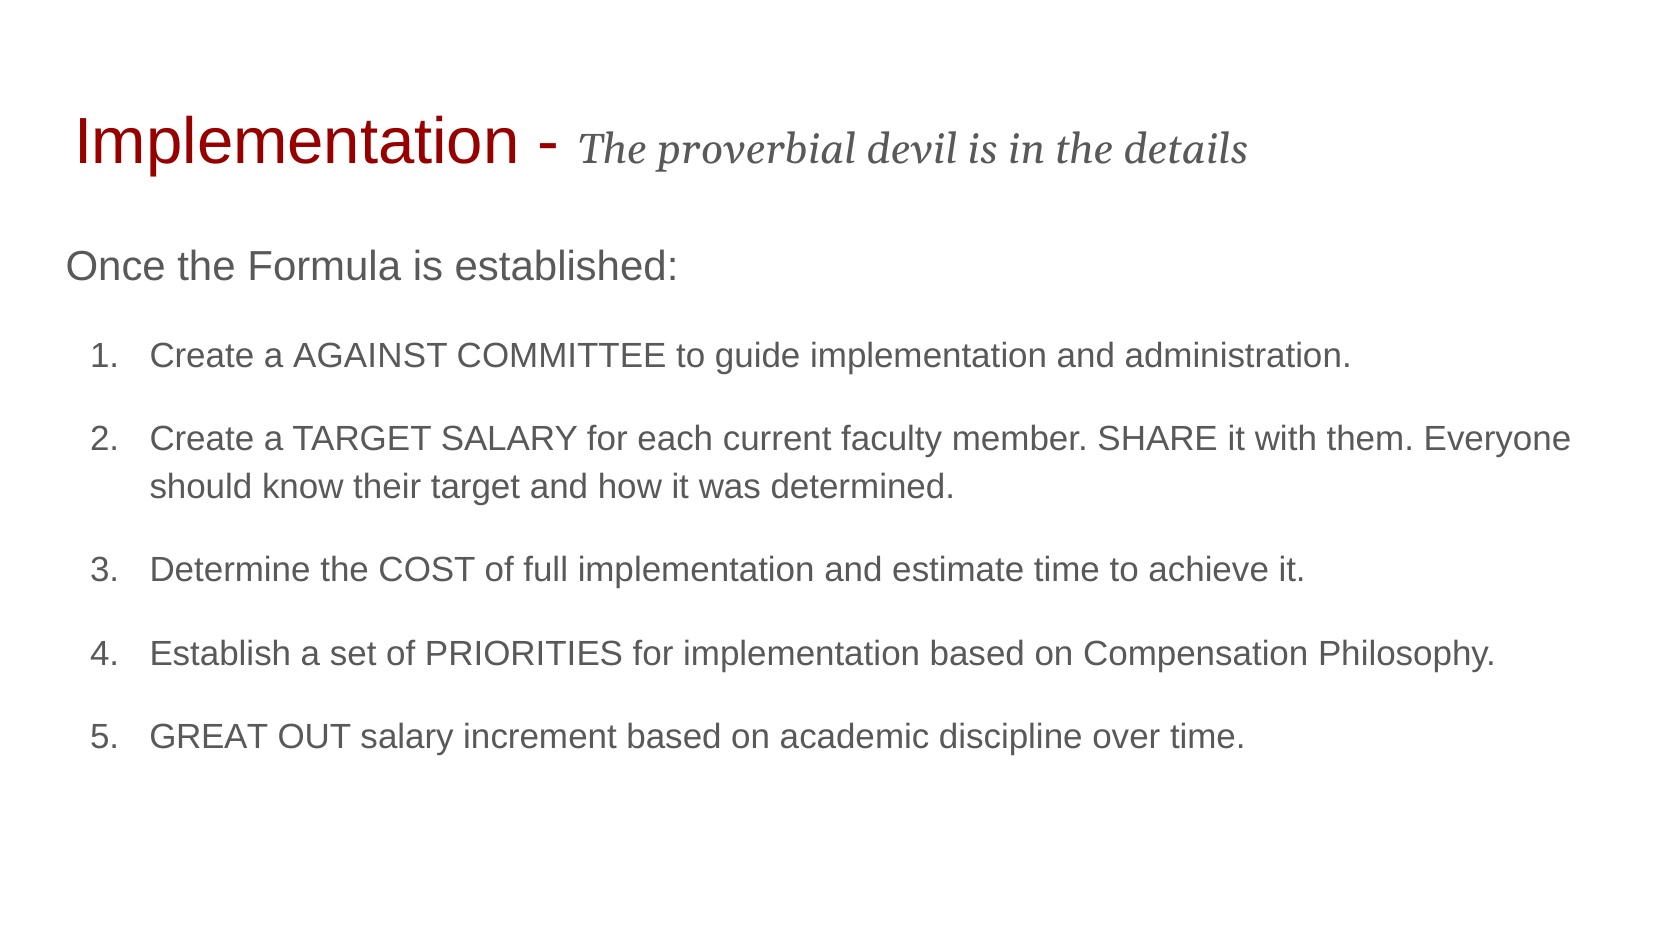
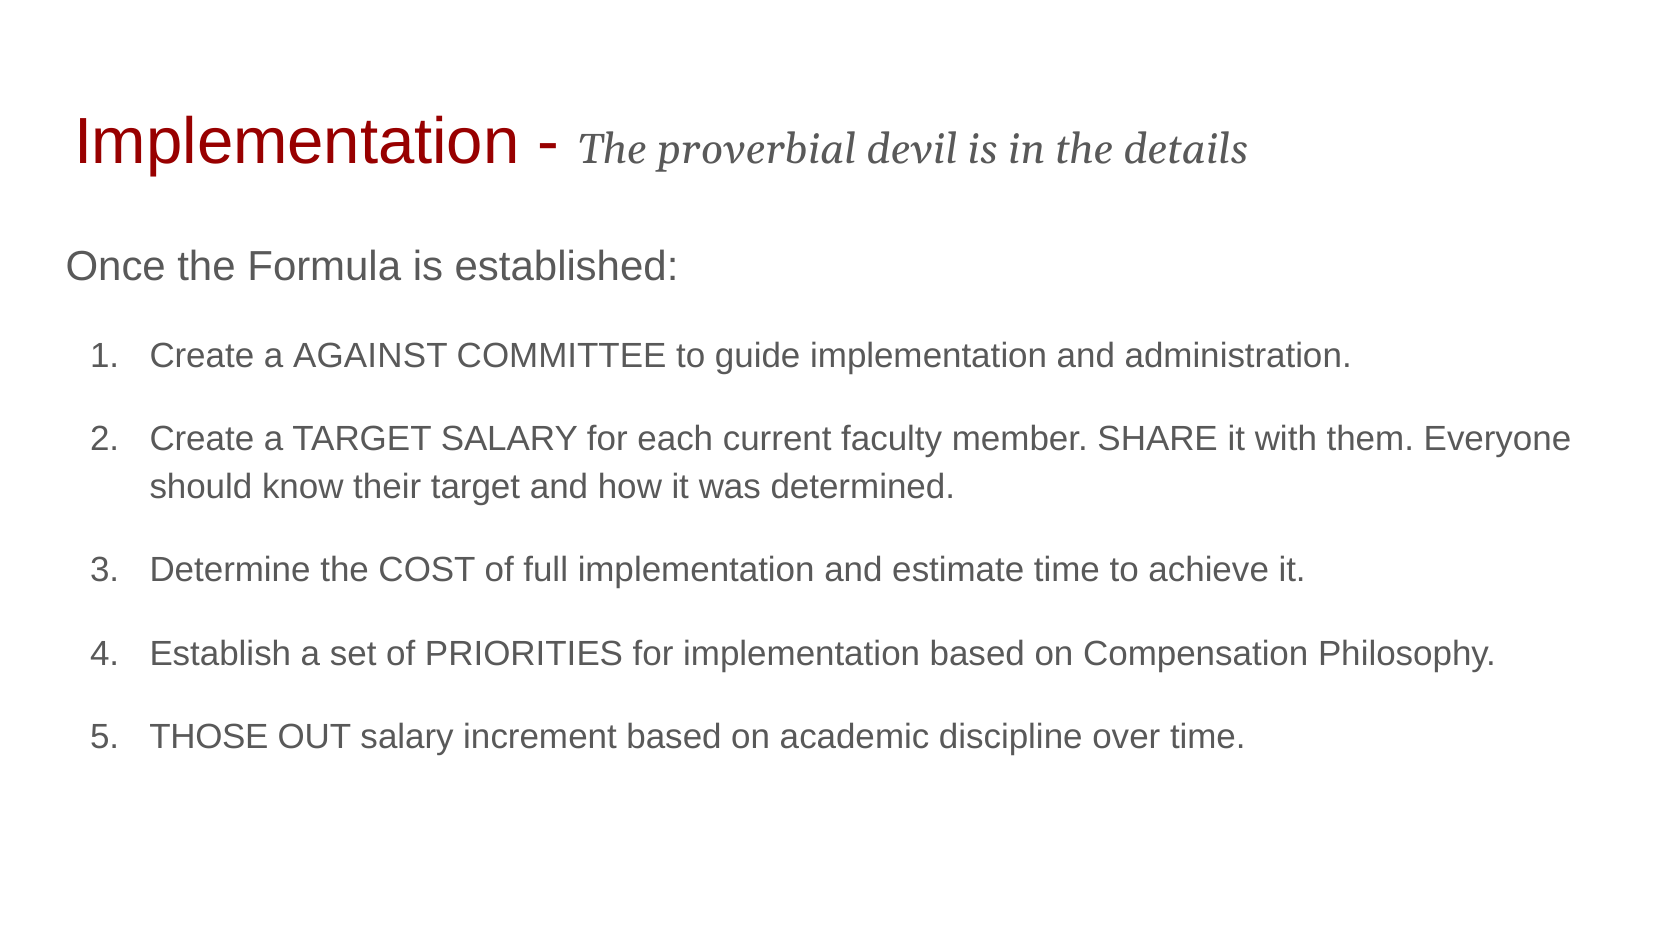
GREAT: GREAT -> THOSE
